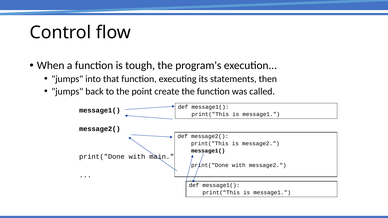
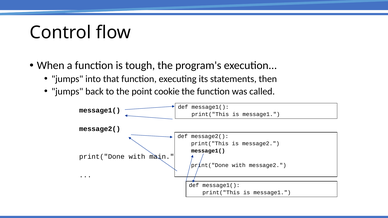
create: create -> cookie
